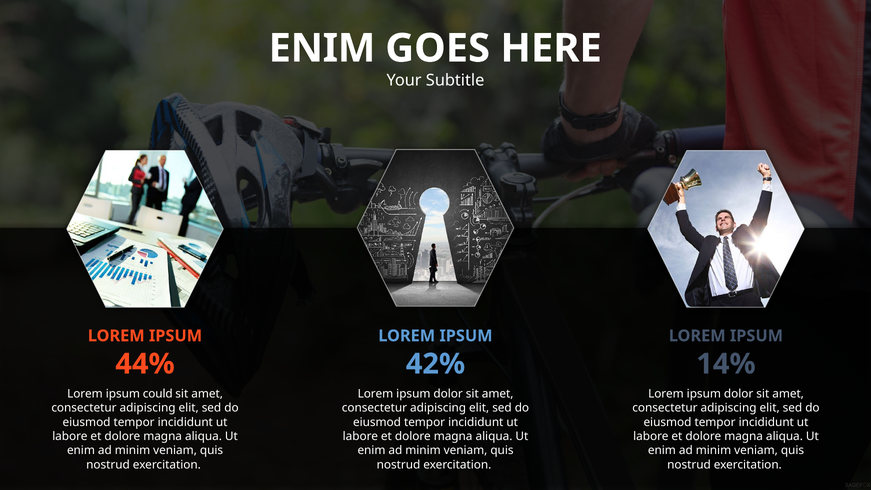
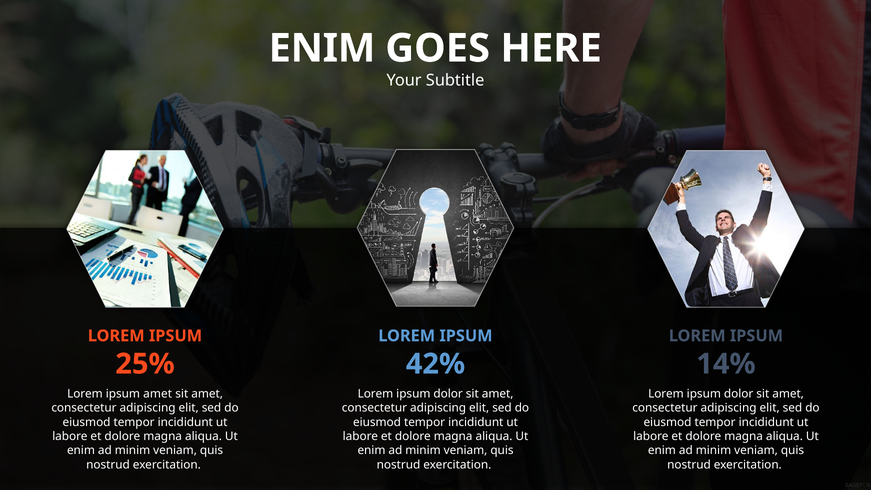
44%: 44% -> 25%
ipsum could: could -> amet
